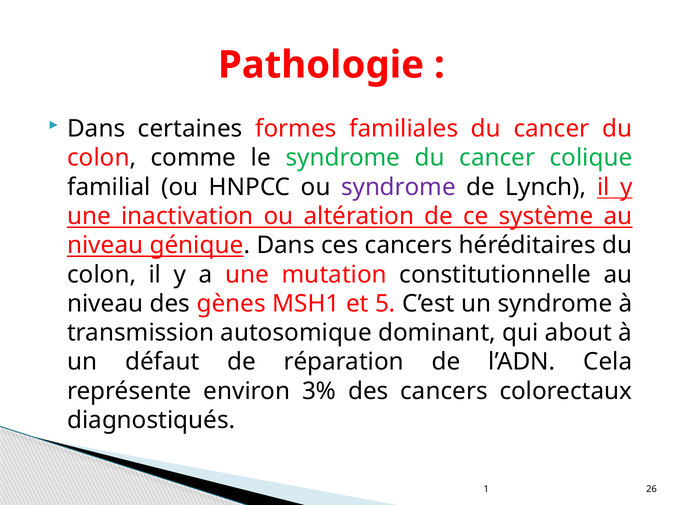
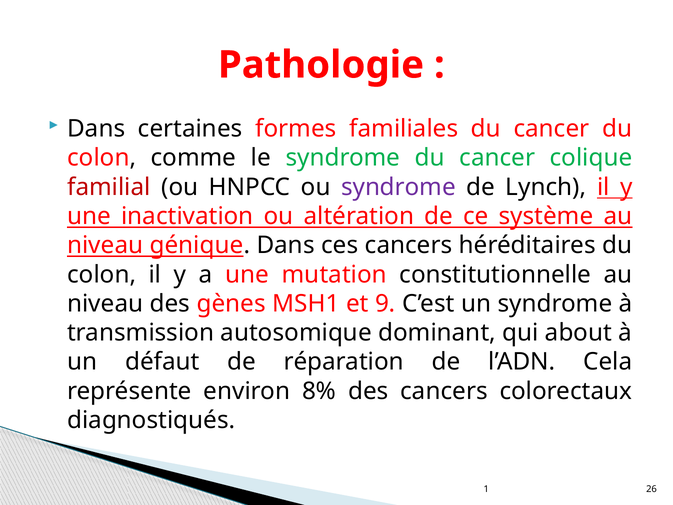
familial colour: black -> red
5: 5 -> 9
3%: 3% -> 8%
